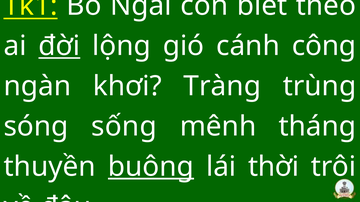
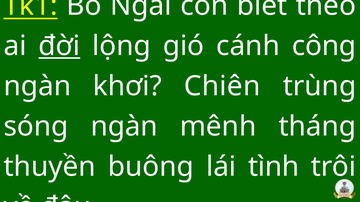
Tràng: Tràng -> Chiên
sóng sống: sống -> ngàn
buông underline: present -> none
thời: thời -> tình
